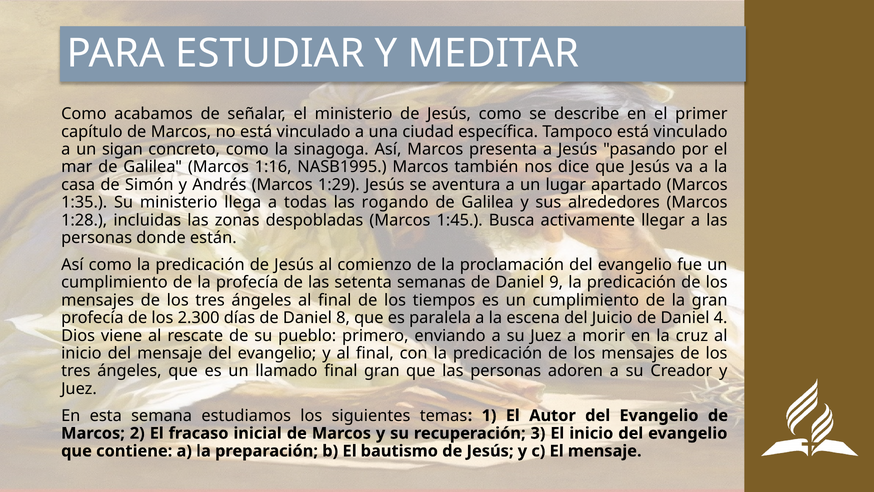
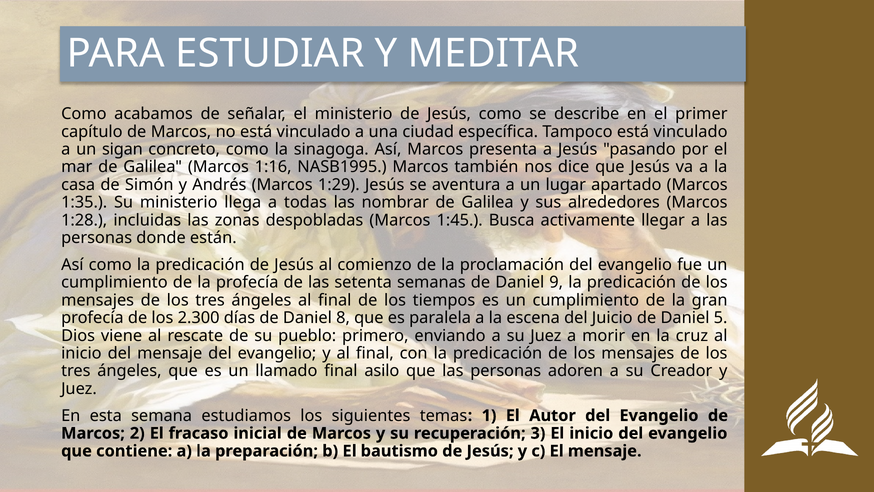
rogando: rogando -> nombrar
4: 4 -> 5
final gran: gran -> asilo
